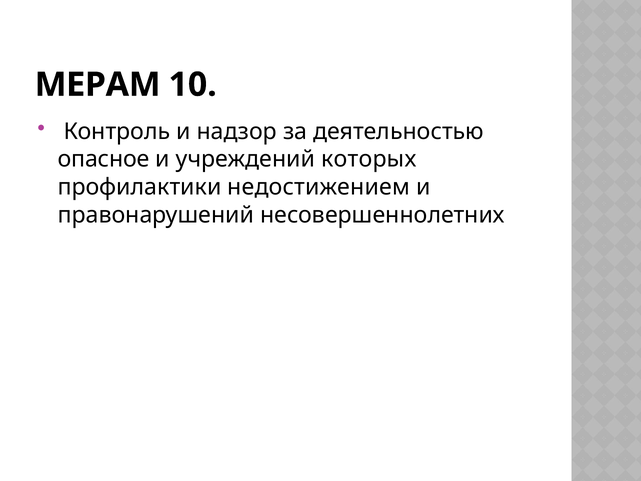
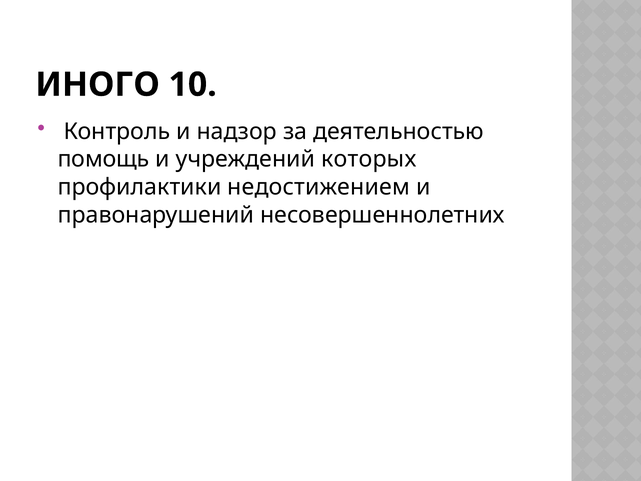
МЕРАМ: МЕРАМ -> ИНОГО
опасное: опасное -> помощь
